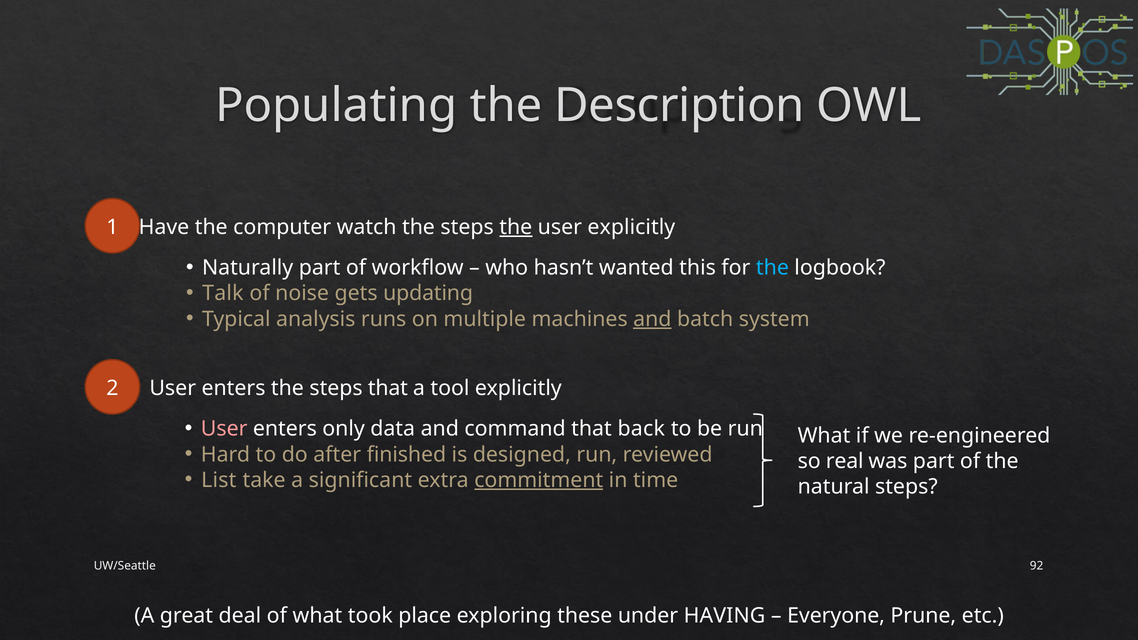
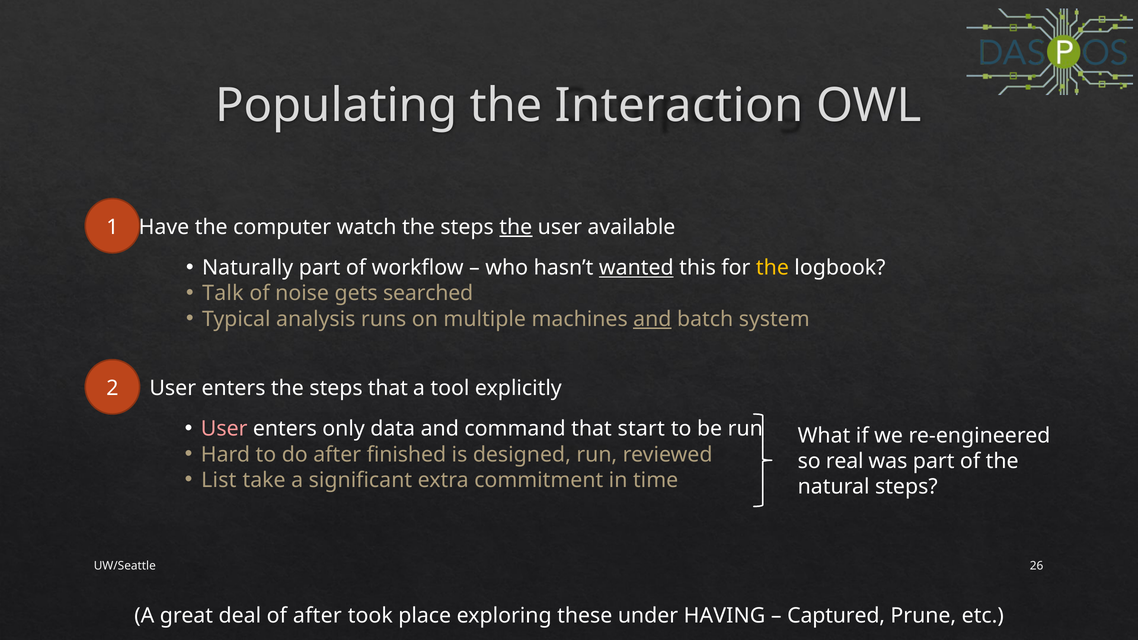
Description: Description -> Interaction
user explicitly: explicitly -> available
wanted underline: none -> present
the at (772, 268) colour: light blue -> yellow
updating: updating -> searched
back: back -> start
commitment underline: present -> none
92: 92 -> 26
of what: what -> after
Everyone: Everyone -> Captured
